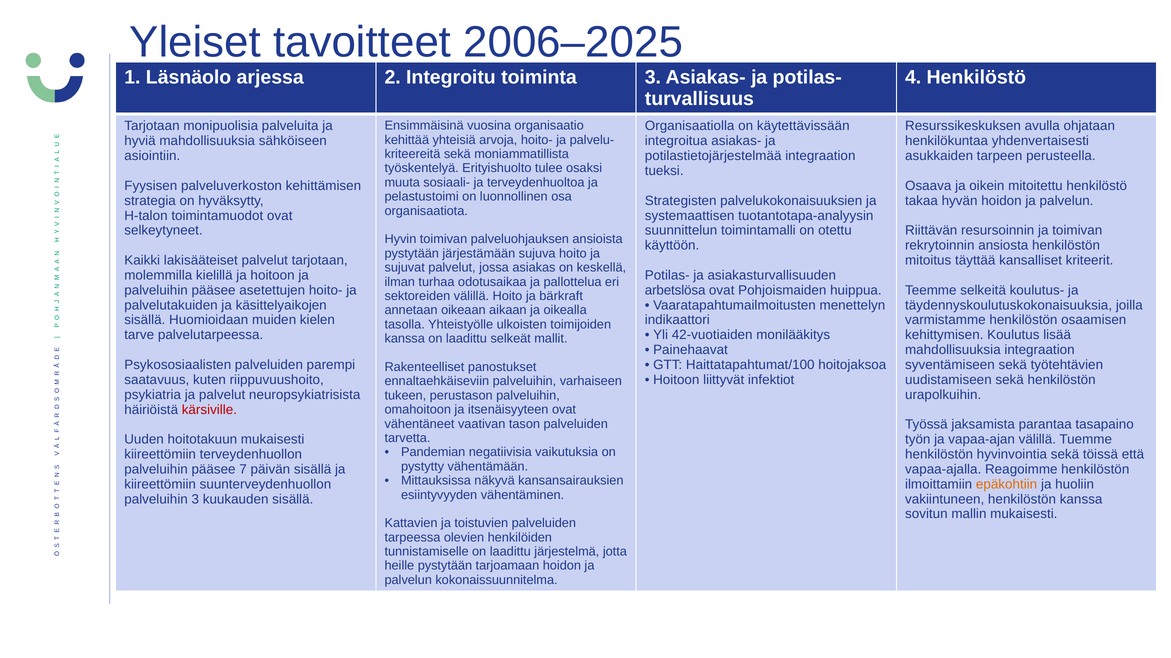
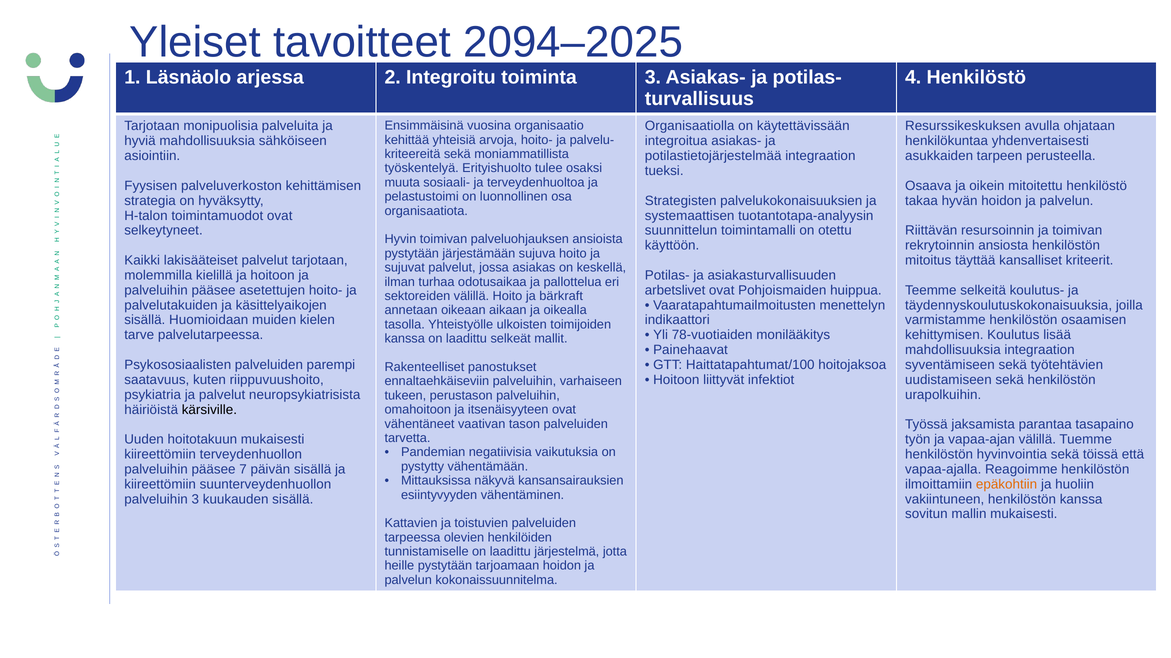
2006–2025: 2006–2025 -> 2094–2025
arbetslösa: arbetslösa -> arbetslivet
42-vuotiaiden: 42-vuotiaiden -> 78-vuotiaiden
kärsiville colour: red -> black
